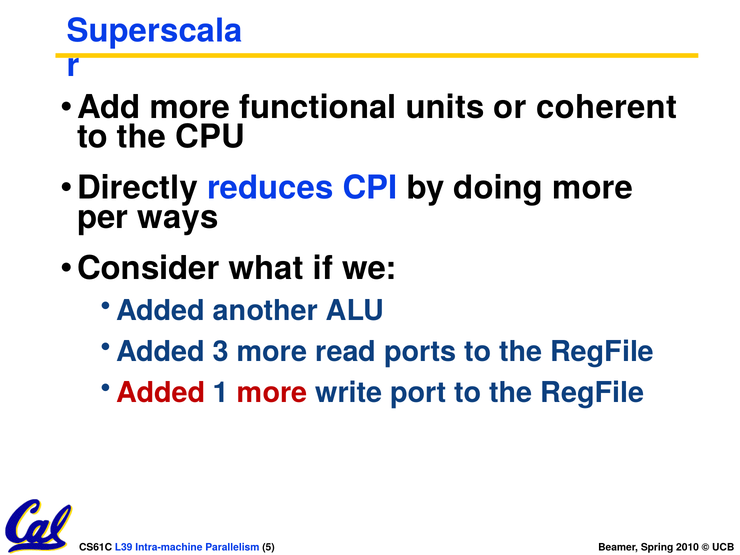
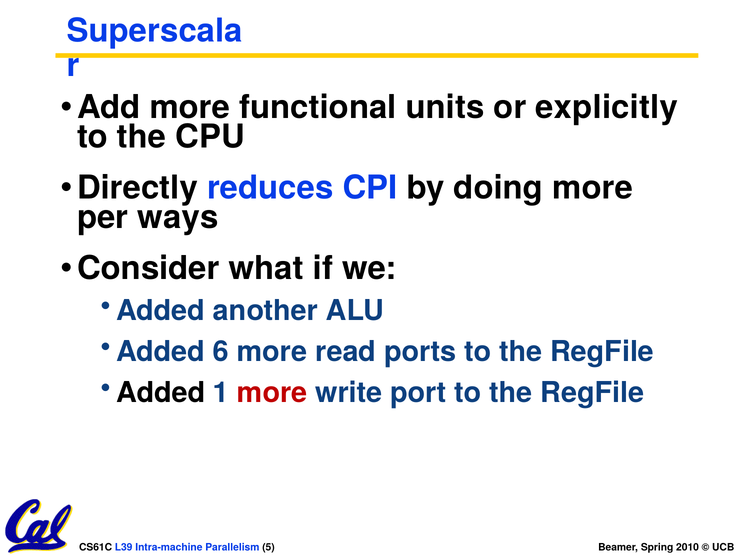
coherent: coherent -> explicitly
3: 3 -> 6
Added at (161, 393) colour: red -> black
